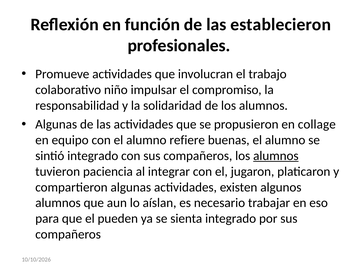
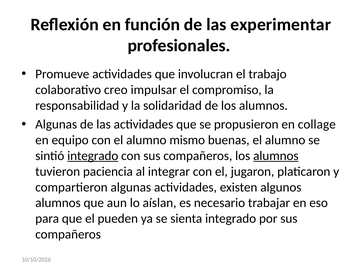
establecieron: establecieron -> experimentar
niño: niño -> creo
refiere: refiere -> mismo
integrado at (93, 156) underline: none -> present
